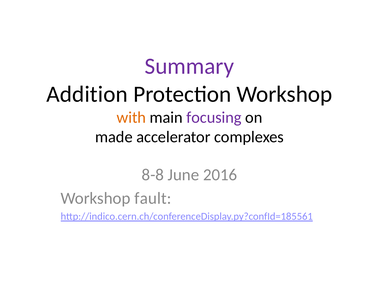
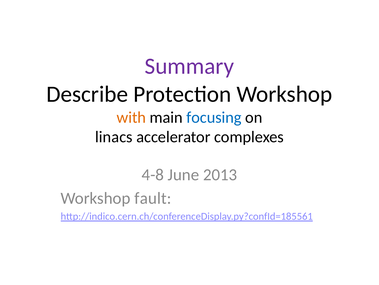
Addition: Addition -> Describe
focusing colour: purple -> blue
made: made -> linacs
8-8: 8-8 -> 4-8
2016: 2016 -> 2013
